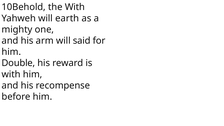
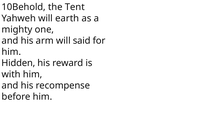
the With: With -> Tent
Double: Double -> Hidden
